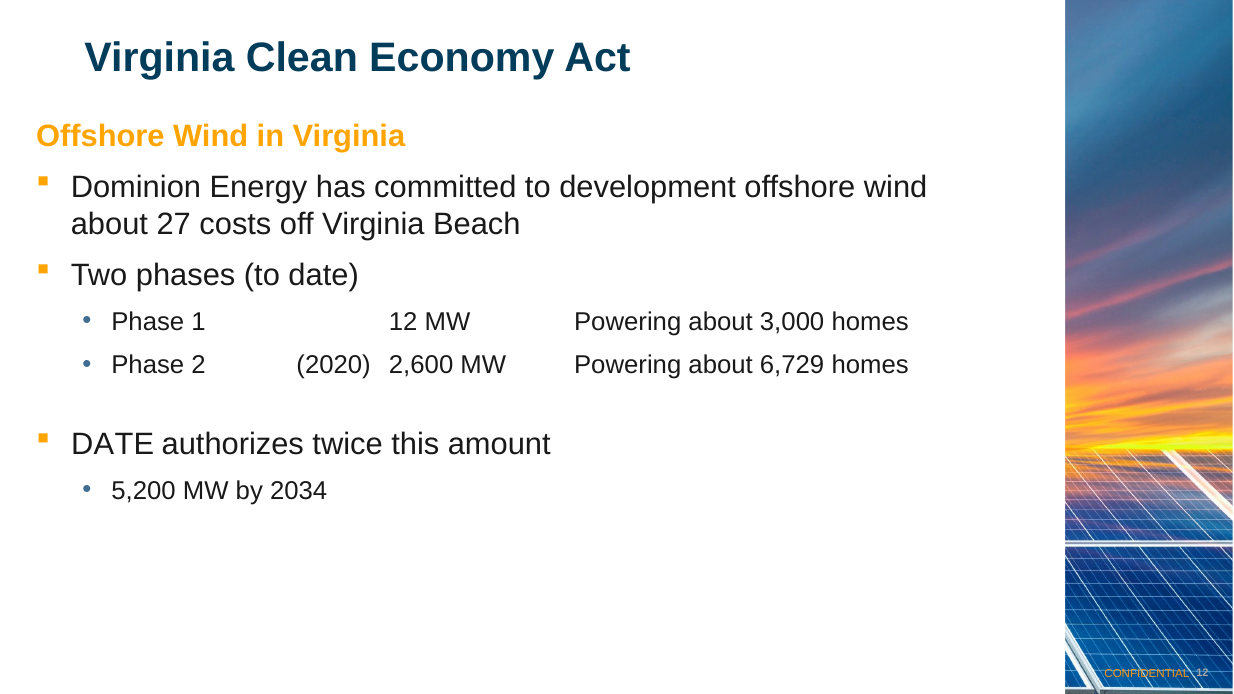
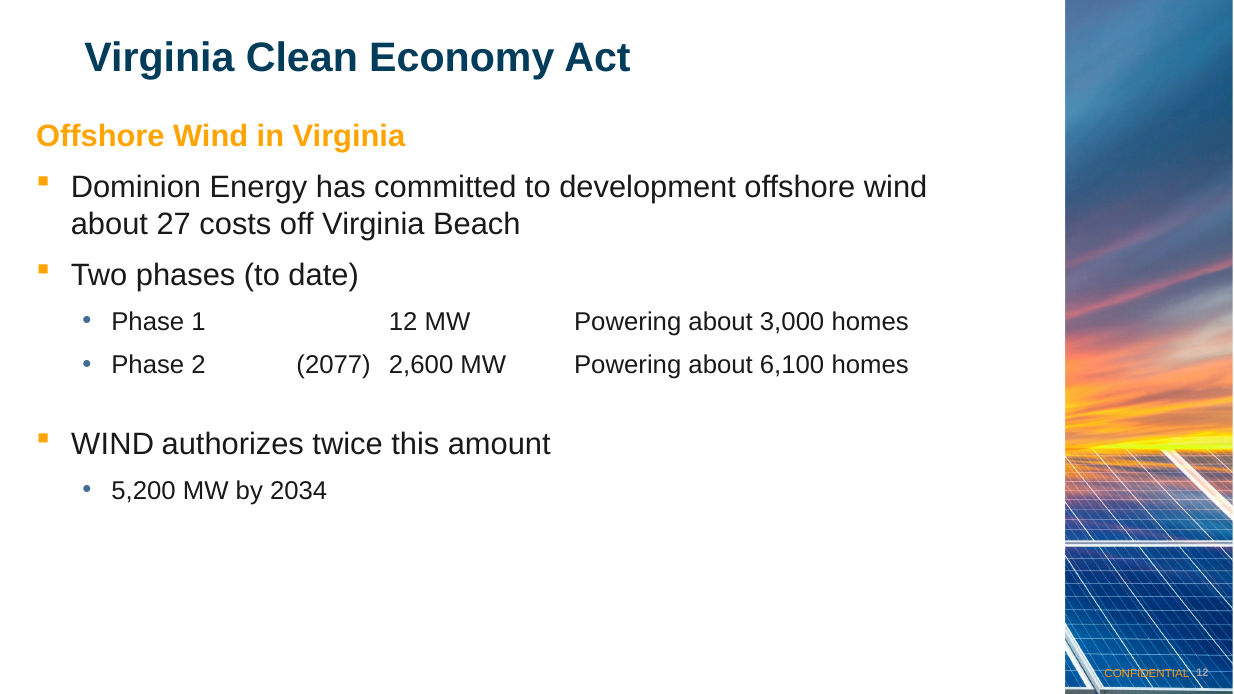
2020: 2020 -> 2077
6,729: 6,729 -> 6,100
DATE at (113, 444): DATE -> WIND
